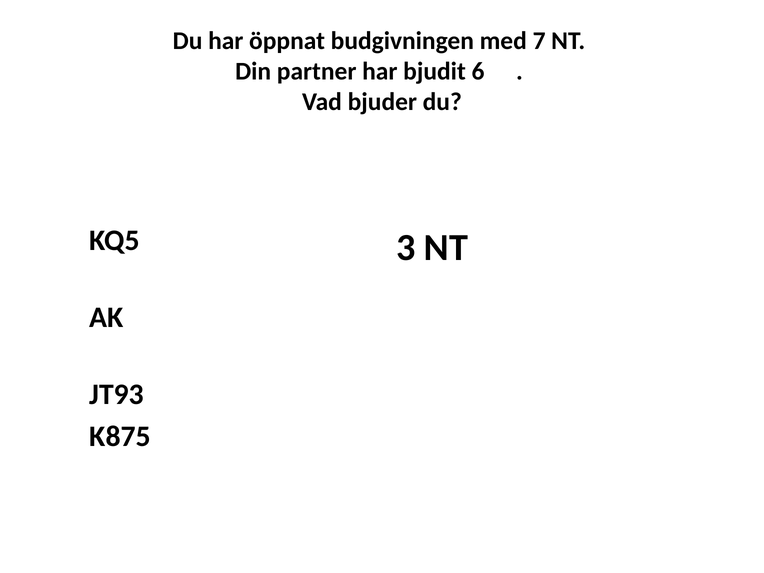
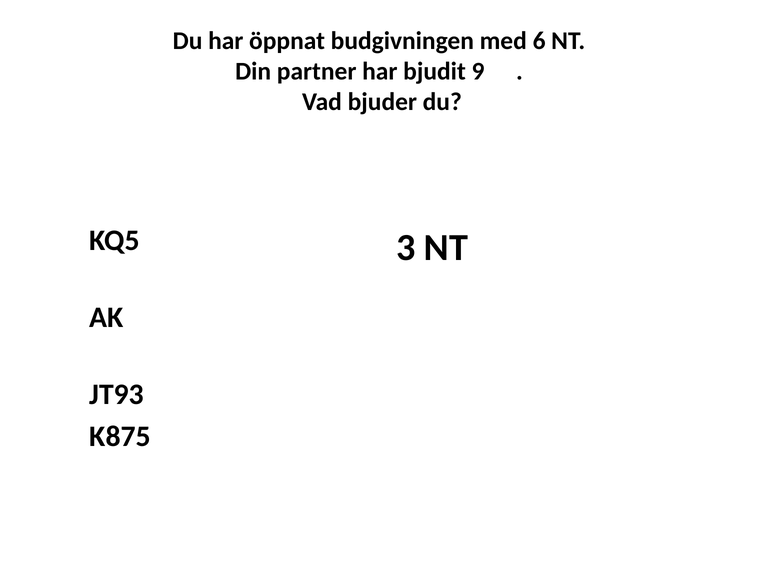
7: 7 -> 6
6: 6 -> 9
